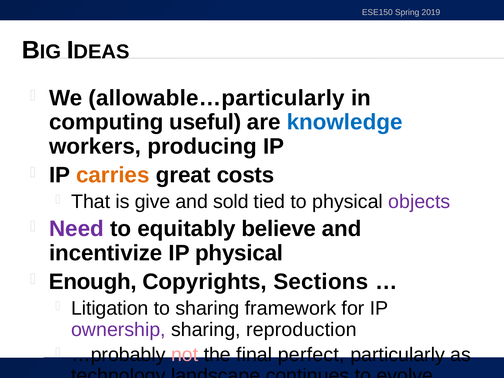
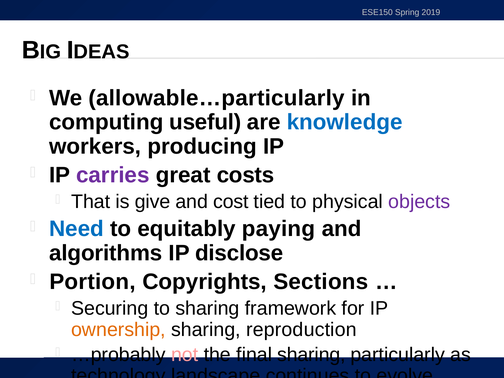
carries colour: orange -> purple
sold: sold -> cost
Need colour: purple -> blue
believe: believe -> paying
incentivize: incentivize -> algorithms
IP physical: physical -> disclose
Enough: Enough -> Portion
Litigation: Litigation -> Securing
ownership colour: purple -> orange
final perfect: perfect -> sharing
